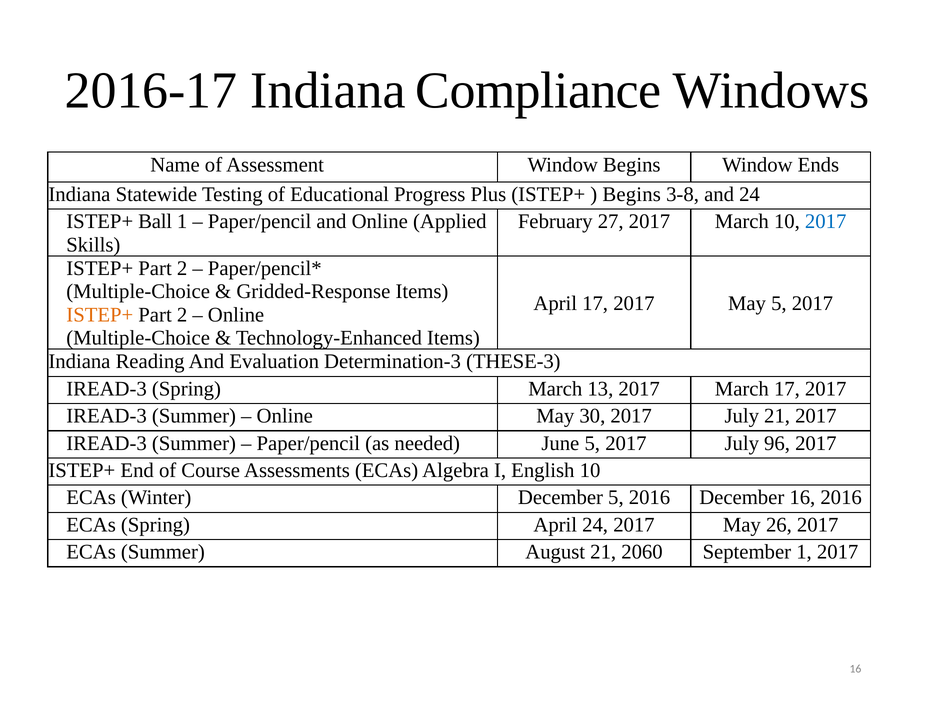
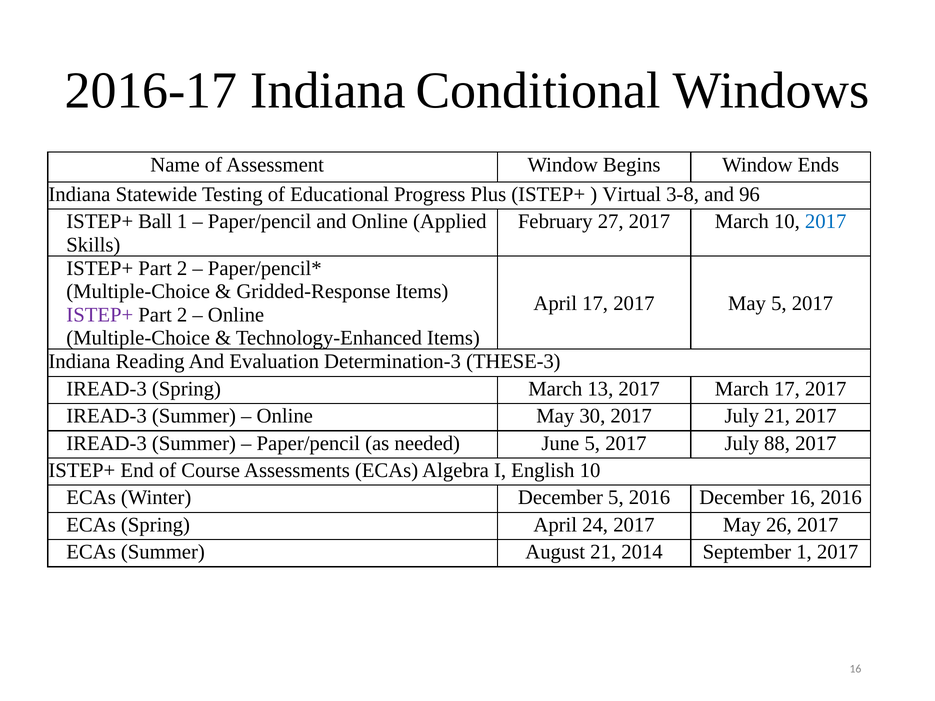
Compliance: Compliance -> Conditional
Begins at (632, 194): Begins -> Virtual
and 24: 24 -> 96
ISTEP+ at (100, 315) colour: orange -> purple
96: 96 -> 88
2060: 2060 -> 2014
